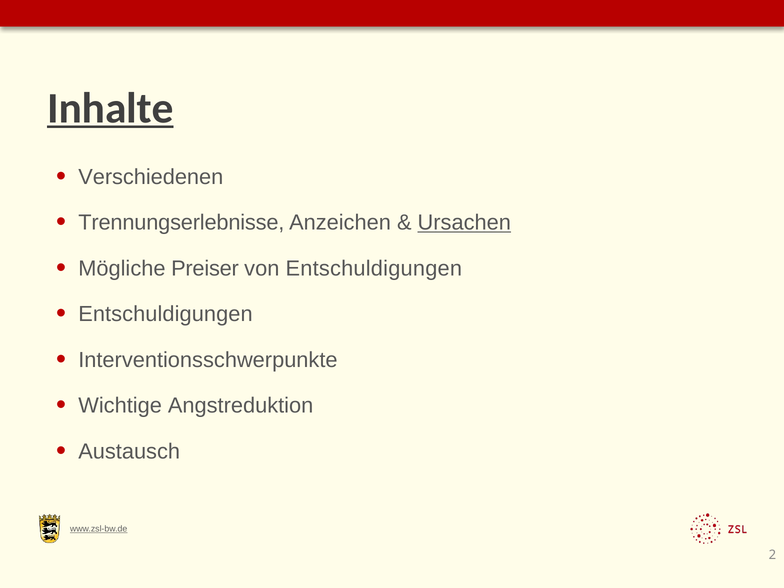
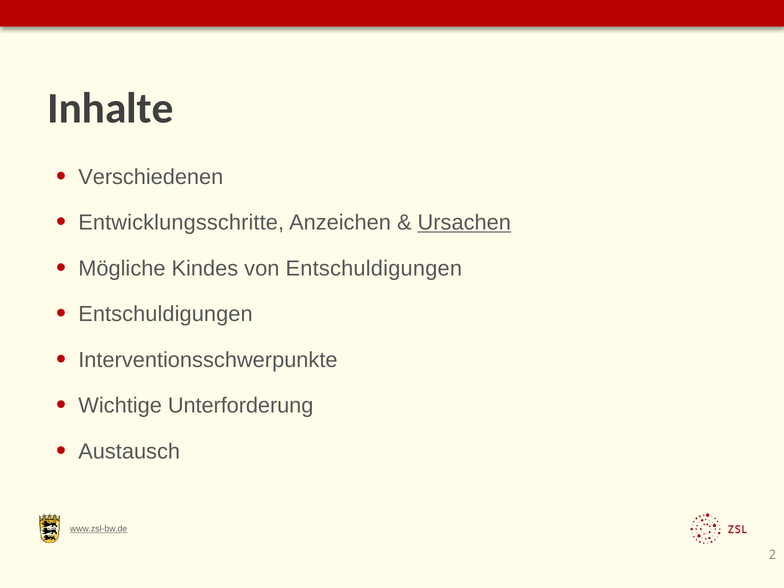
Inhalte underline: present -> none
Trennungserlebnisse: Trennungserlebnisse -> Entwicklungsschritte
Preiser: Preiser -> Kindes
Angstreduktion: Angstreduktion -> Unterforderung
